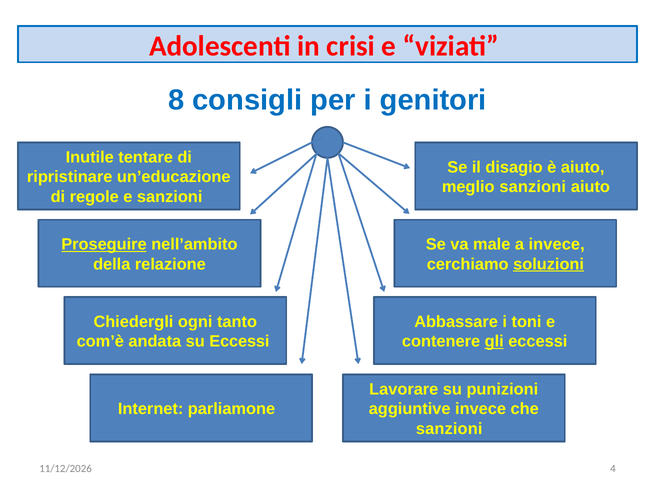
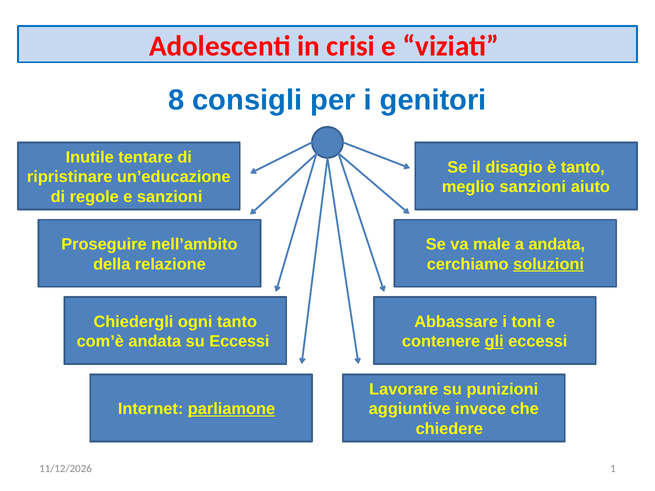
è aiuto: aiuto -> tanto
Proseguire underline: present -> none
a invece: invece -> andata
parliamone underline: none -> present
sanzioni at (449, 429): sanzioni -> chiedere
4: 4 -> 1
